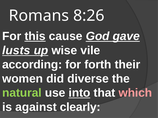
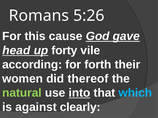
8:26: 8:26 -> 5:26
this underline: present -> none
lusts: lusts -> head
wise: wise -> forty
diverse: diverse -> thereof
which colour: pink -> light blue
